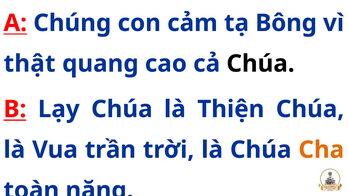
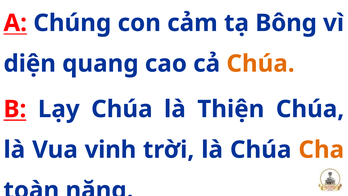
thật: thật -> diện
Chúa at (261, 64) colour: black -> orange
trần: trần -> vinh
